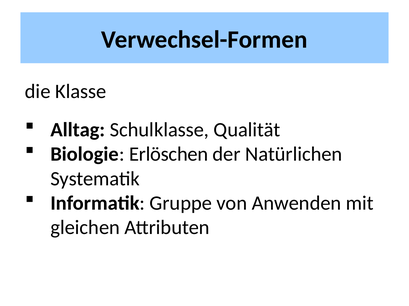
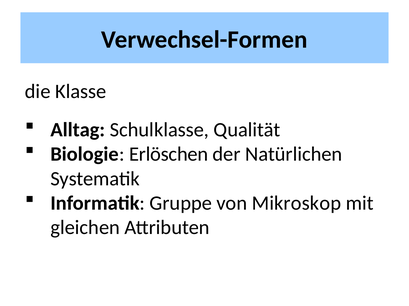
Anwenden: Anwenden -> Mikroskop
